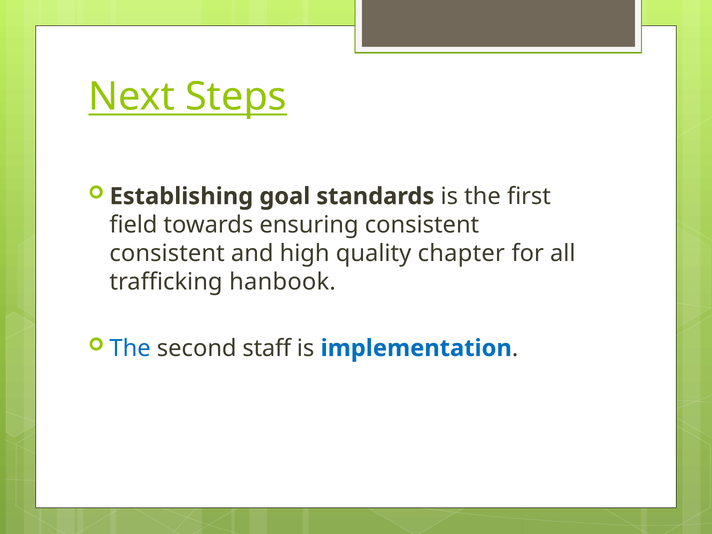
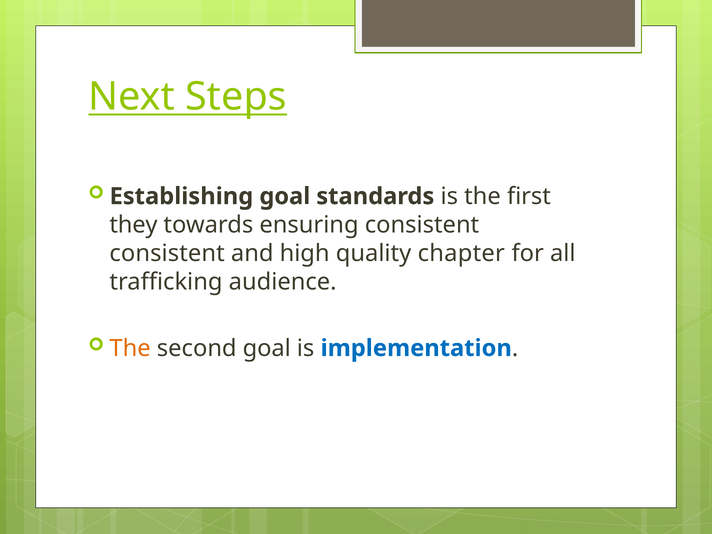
field: field -> they
hanbook: hanbook -> audience
The at (130, 348) colour: blue -> orange
second staff: staff -> goal
